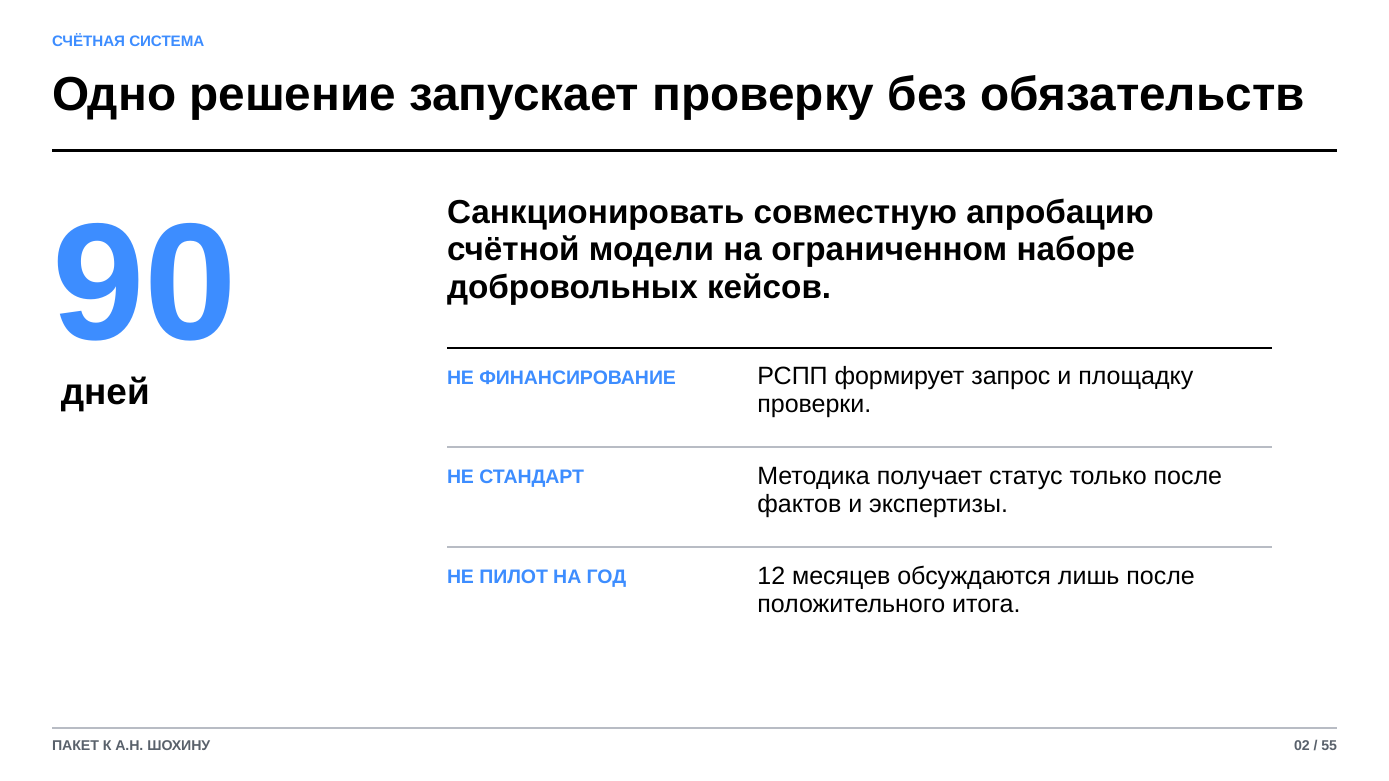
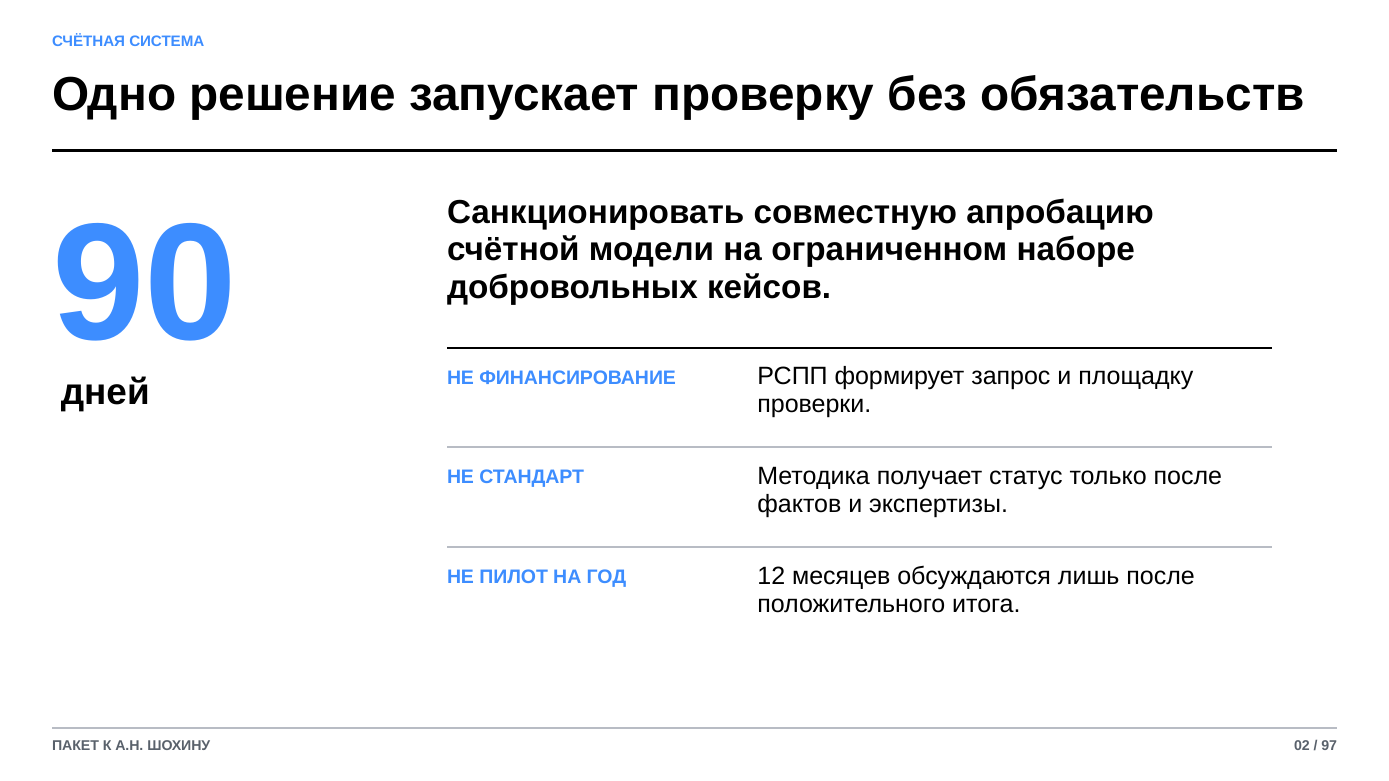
55: 55 -> 97
